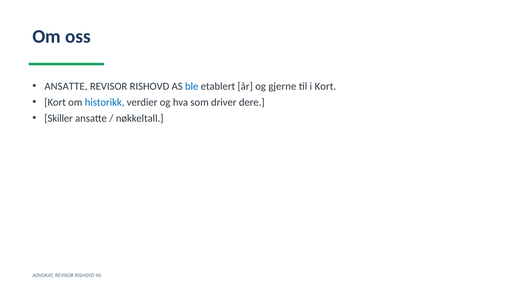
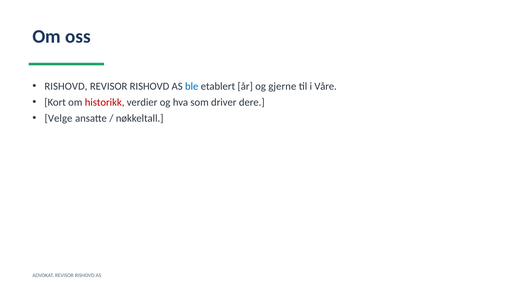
ANSATTE at (66, 86): ANSATTE -> RISHOVD
i Kort: Kort -> Våre
historikk colour: blue -> red
Skiller: Skiller -> Velge
